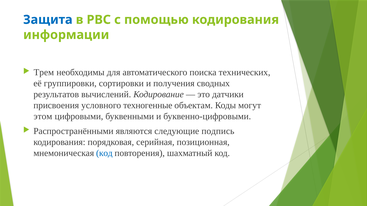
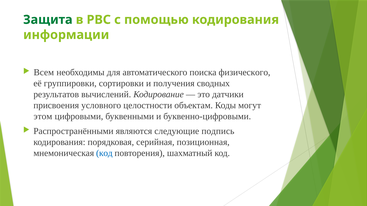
Защита colour: blue -> green
Трем: Трем -> Всем
технических: технических -> физического
техногенные: техногенные -> целостности
